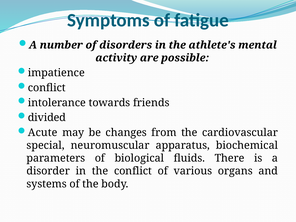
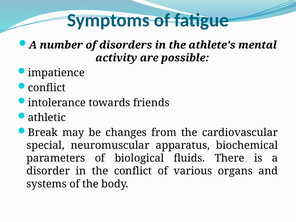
divided: divided -> athletic
Acute: Acute -> Break
